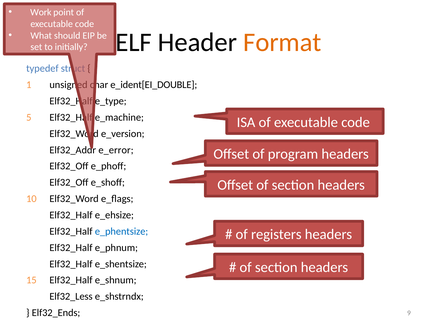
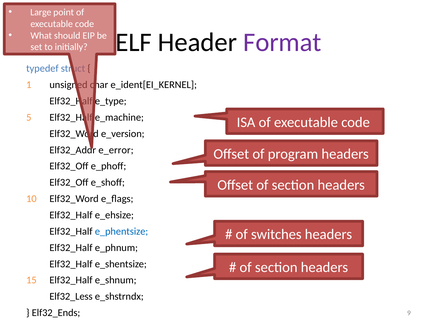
Work: Work -> Large
Format colour: orange -> purple
e_ident[EI_DOUBLE: e_ident[EI_DOUBLE -> e_ident[EI_KERNEL
registers: registers -> switches
